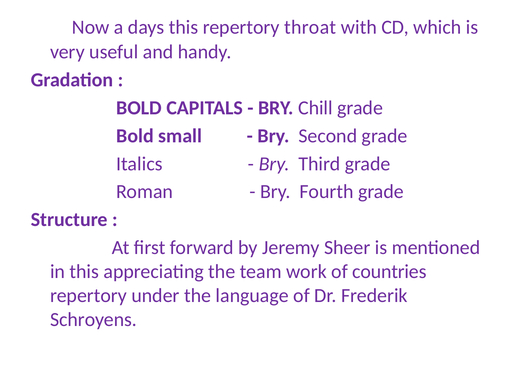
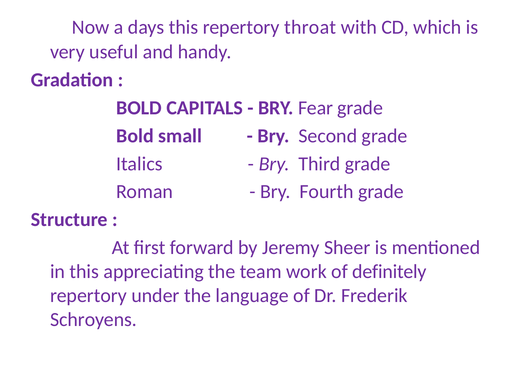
Chill: Chill -> Fear
countries: countries -> definitely
